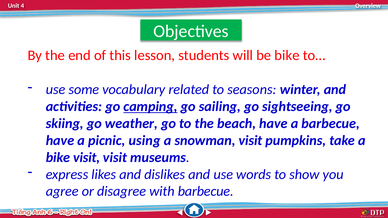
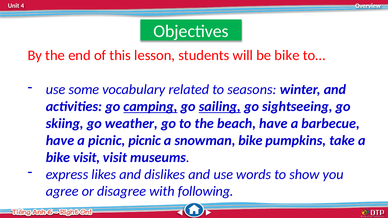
sailing underline: none -> present
picnic using: using -> picnic
snowman visit: visit -> bike
with barbecue: barbecue -> following
